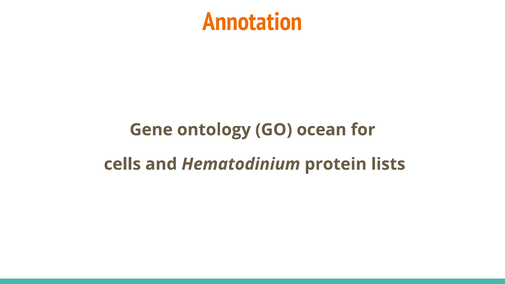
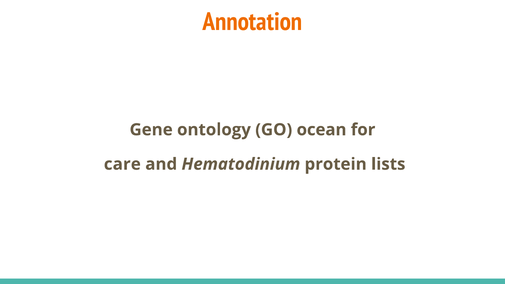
cells: cells -> care
